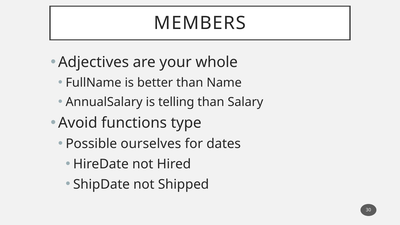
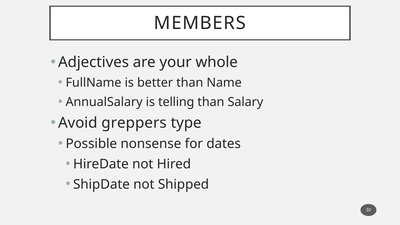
functions: functions -> greppers
ourselves: ourselves -> nonsense
